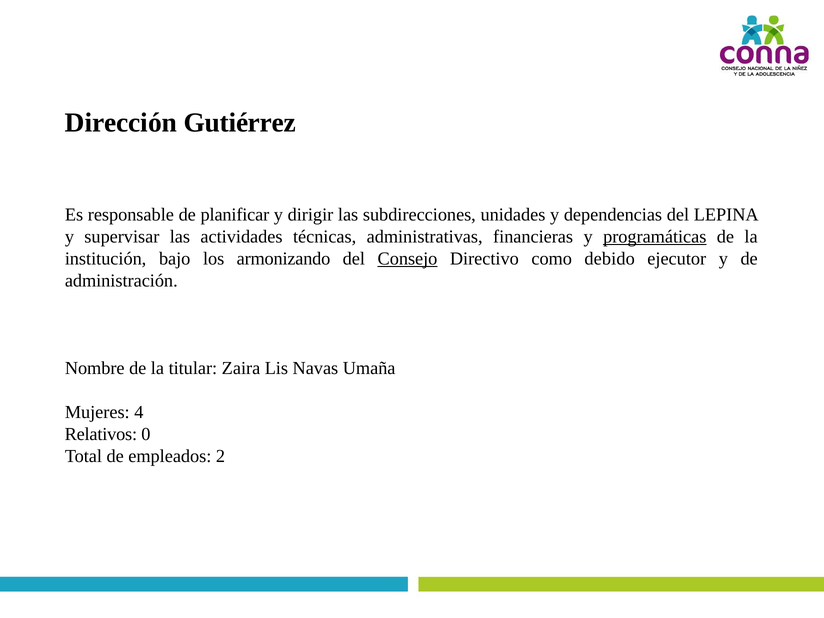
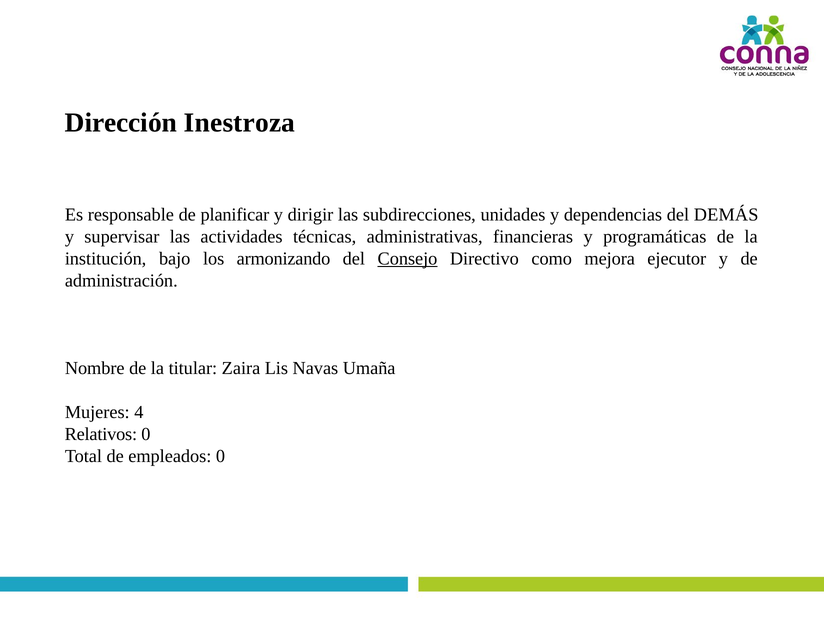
Gutiérrez: Gutiérrez -> Inestroza
LEPINA: LEPINA -> DEMÁS
programáticas underline: present -> none
debido: debido -> mejora
empleados 2: 2 -> 0
